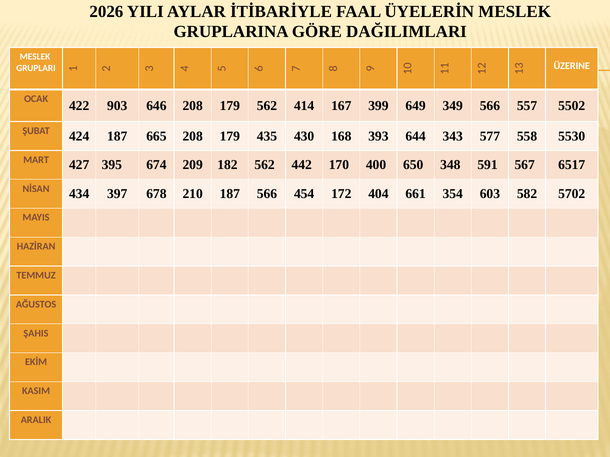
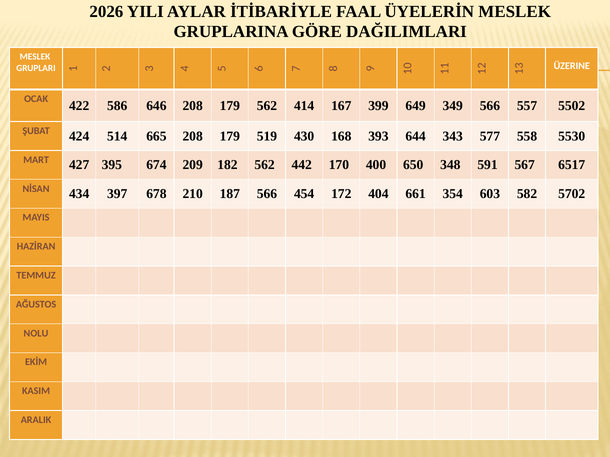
903: 903 -> 586
424 187: 187 -> 514
435: 435 -> 519
ŞAHIS: ŞAHIS -> NOLU
